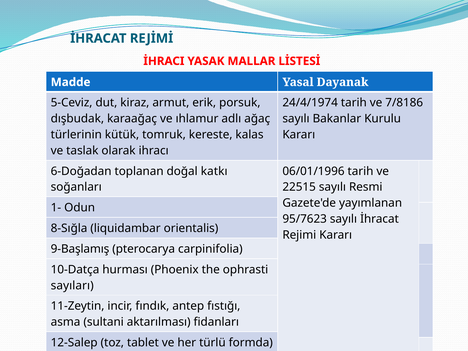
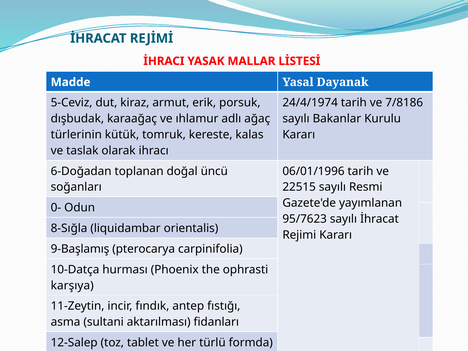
katkı: katkı -> üncü
1-: 1- -> 0-
sayıları: sayıları -> karşıya
